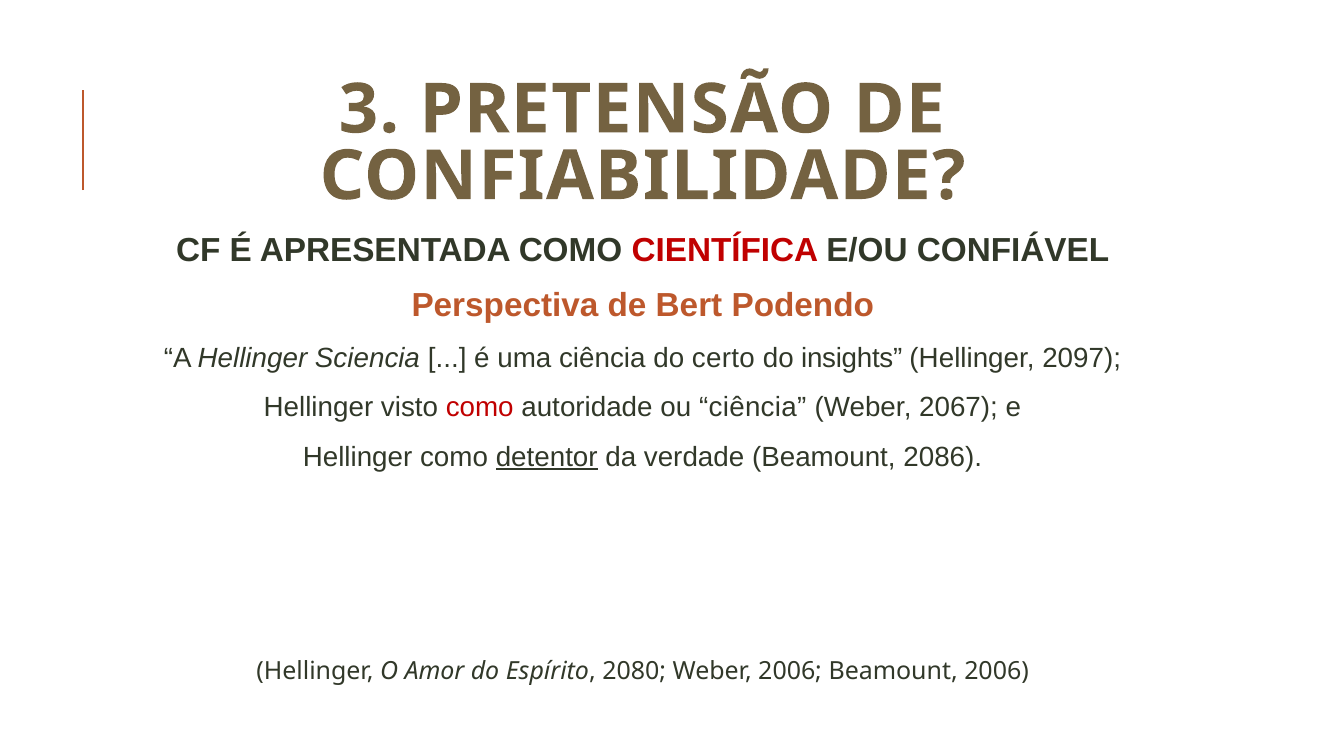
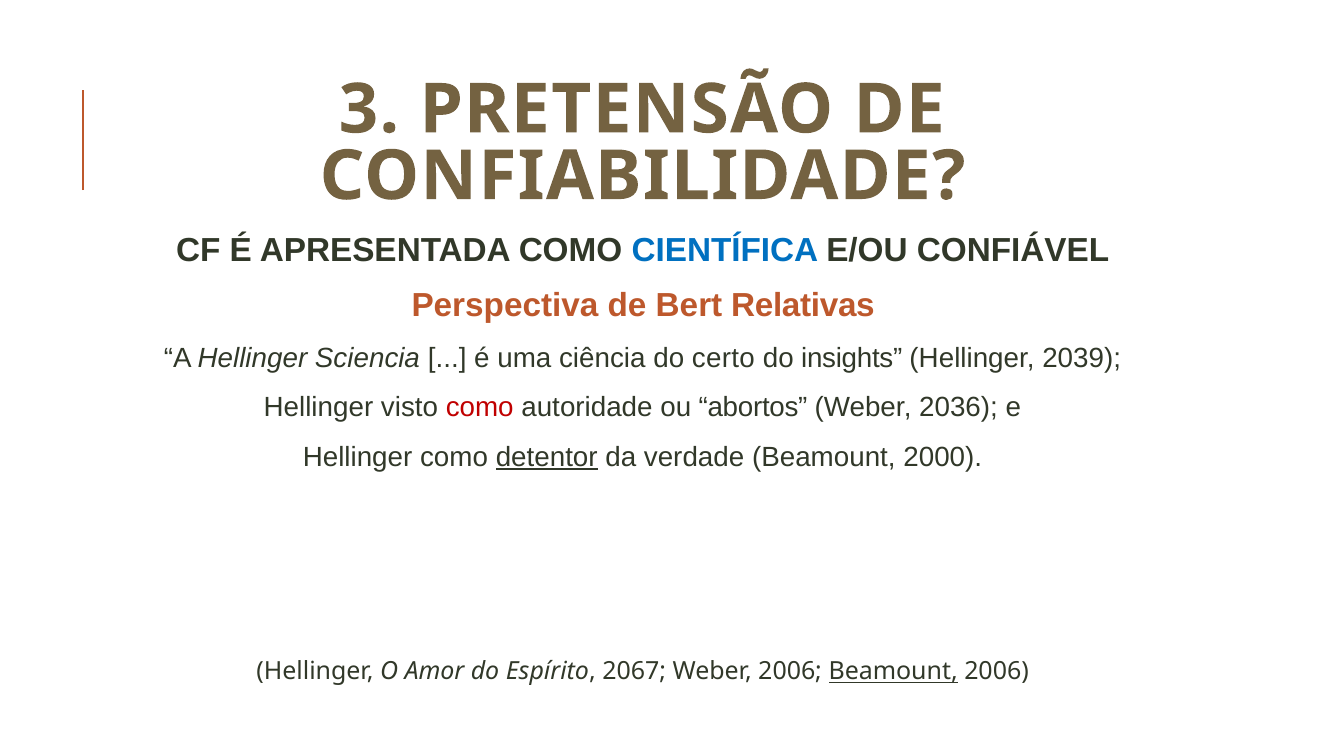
CIENTÍFICA colour: red -> blue
Podendo: Podendo -> Relativas
2097: 2097 -> 2039
ou ciência: ciência -> abortos
2067: 2067 -> 2036
2086: 2086 -> 2000
2080: 2080 -> 2067
Beamount at (893, 672) underline: none -> present
